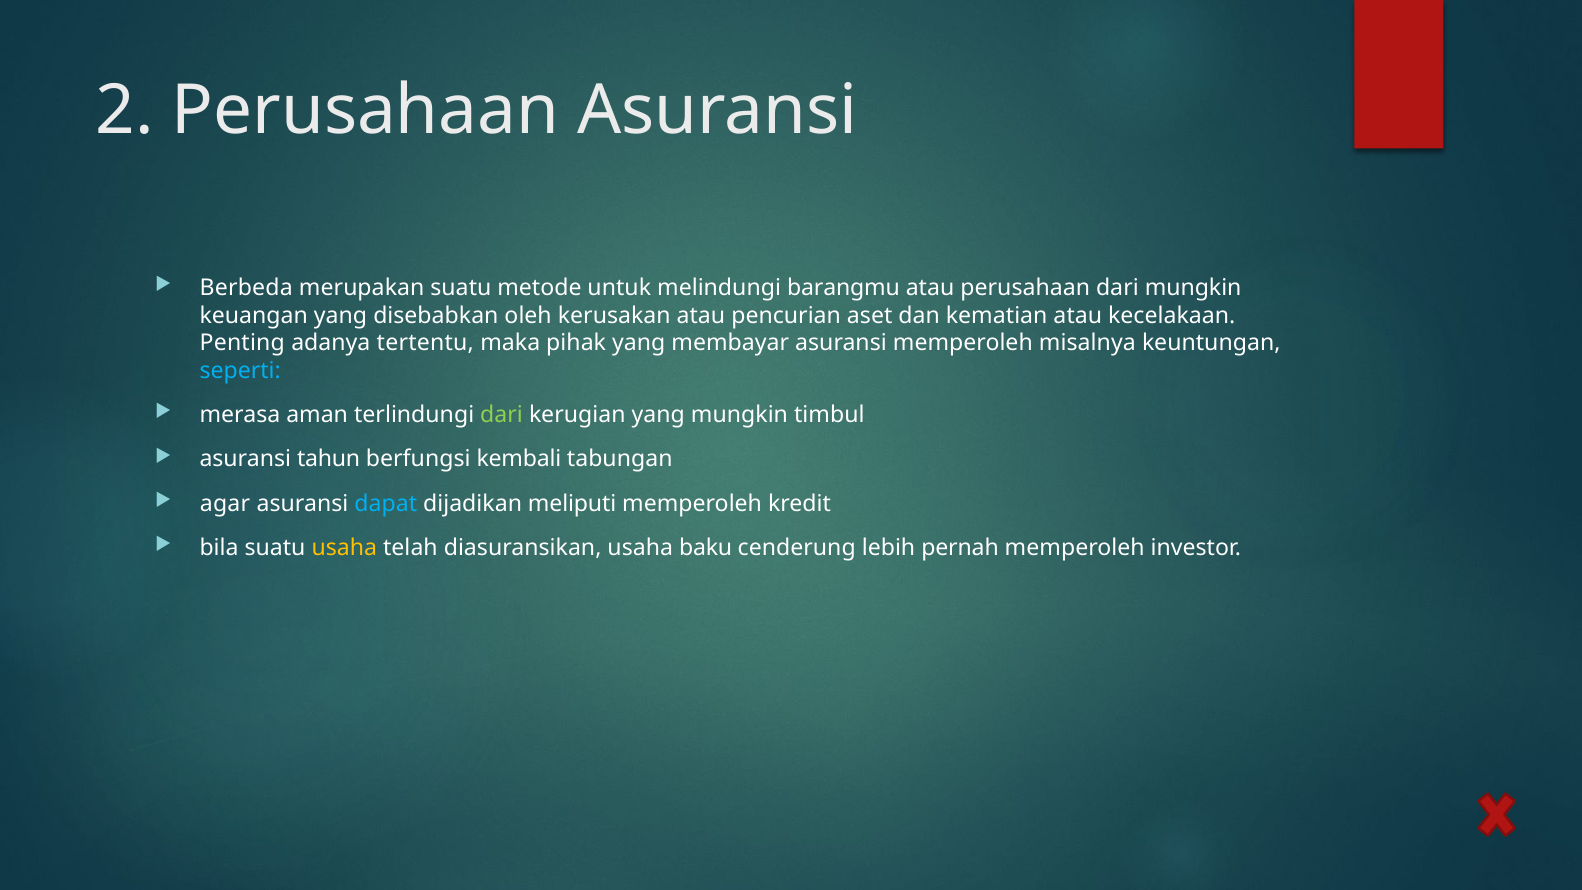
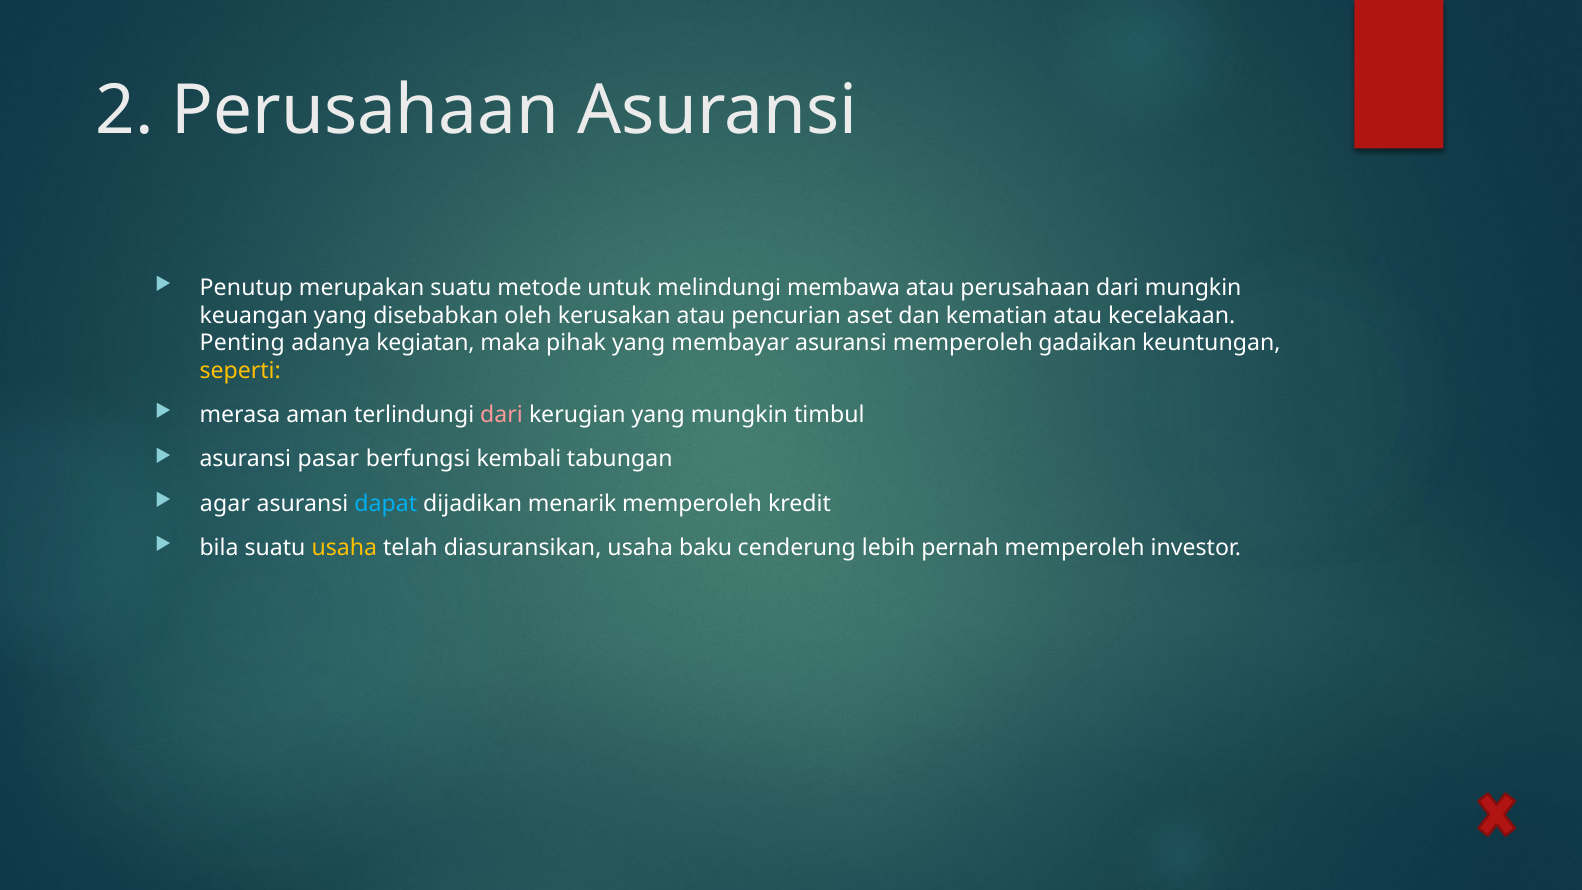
Berbeda: Berbeda -> Penutup
barangmu: barangmu -> membawa
tertentu: tertentu -> kegiatan
misalnya: misalnya -> gadaikan
seperti colour: light blue -> yellow
dari at (502, 415) colour: light green -> pink
tahun: tahun -> pasar
meliputi: meliputi -> menarik
